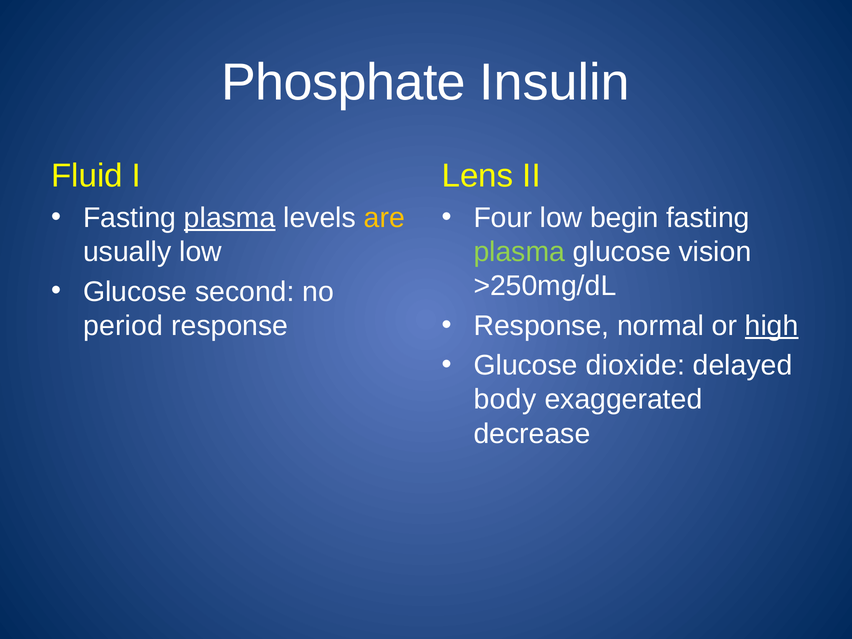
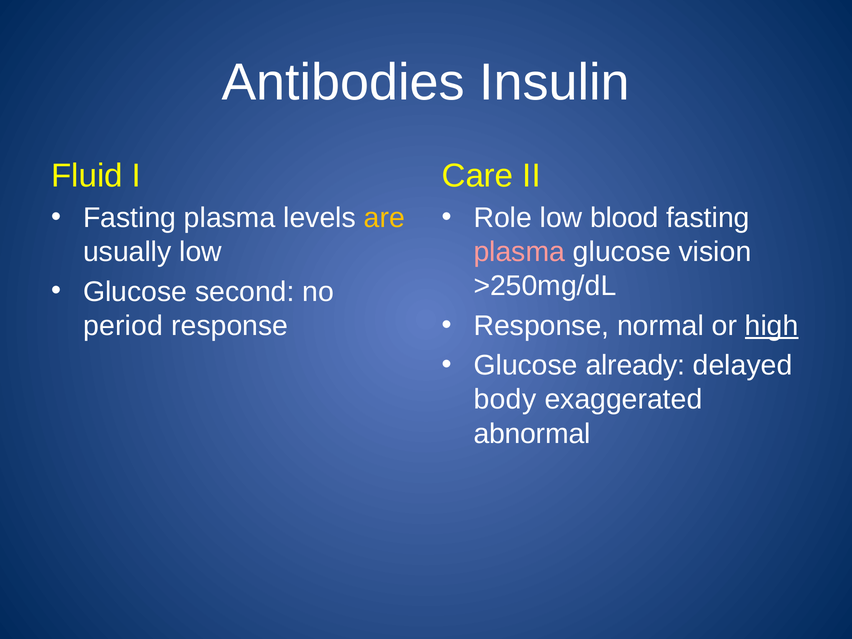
Phosphate: Phosphate -> Antibodies
Lens: Lens -> Care
plasma at (230, 218) underline: present -> none
Four: Four -> Role
begin: begin -> blood
plasma at (519, 252) colour: light green -> pink
dioxide: dioxide -> already
decrease: decrease -> abnormal
